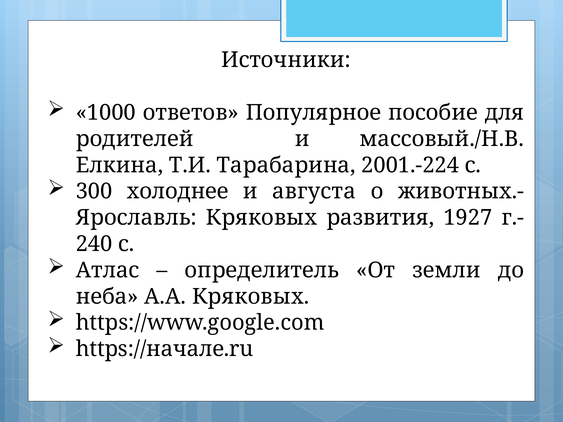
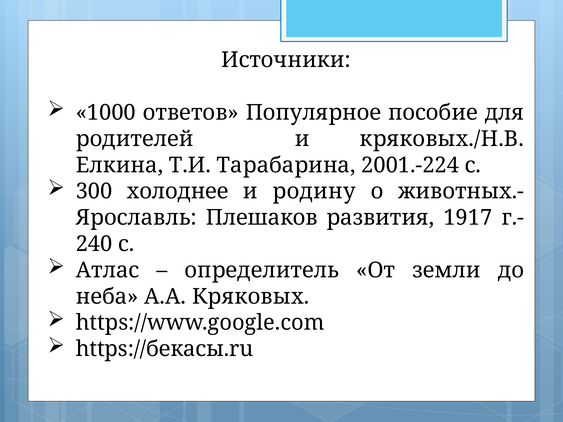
массовый./Н.В: массовый./Н.В -> кряковых./Н.В
августа: августа -> родину
Ярославль Кряковых: Кряковых -> Плешаков
1927: 1927 -> 1917
https://начале.ru: https://начале.ru -> https://бекасы.ru
